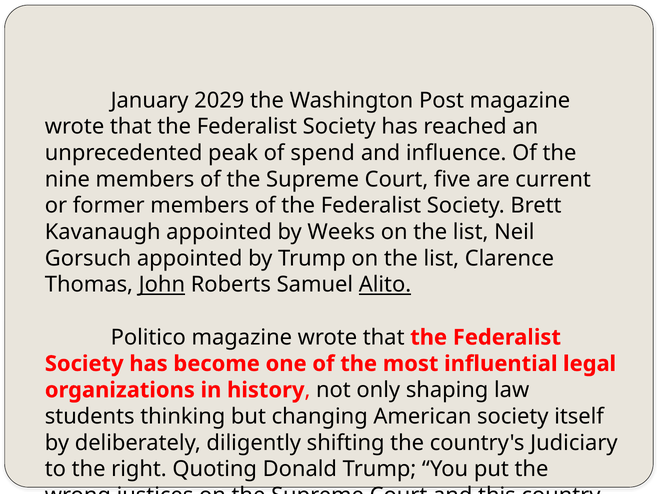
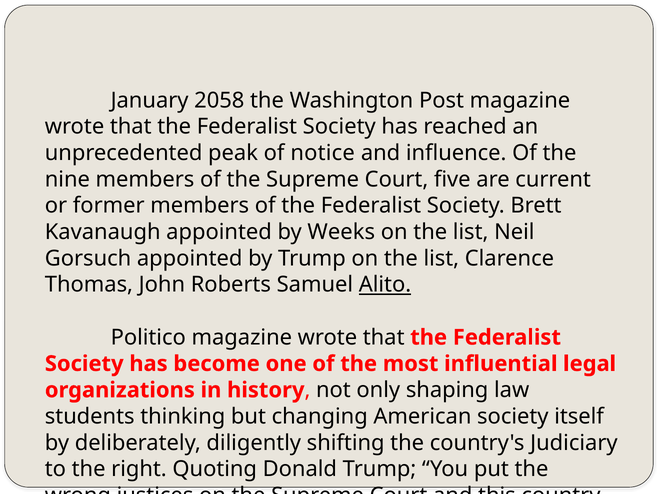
2029: 2029 -> 2058
spend: spend -> notice
John underline: present -> none
